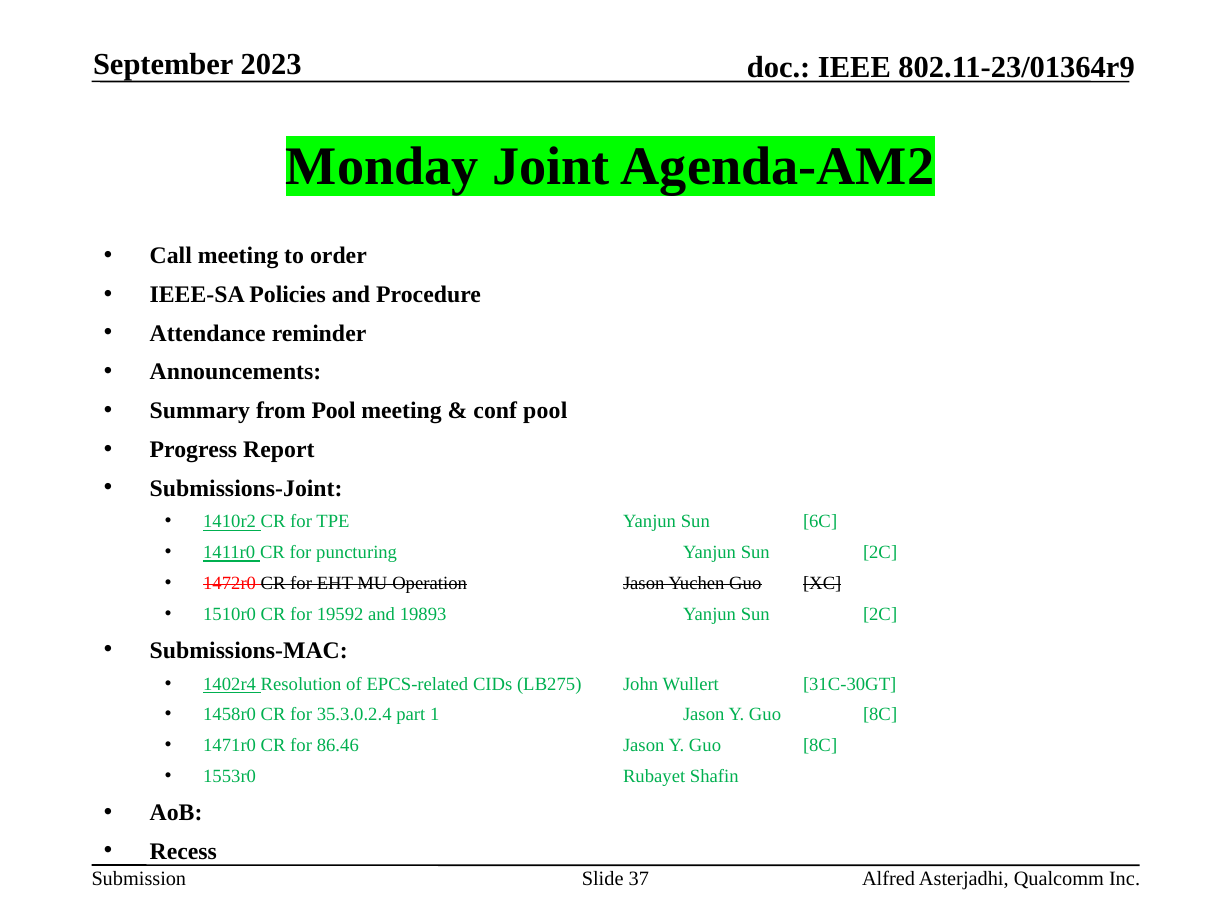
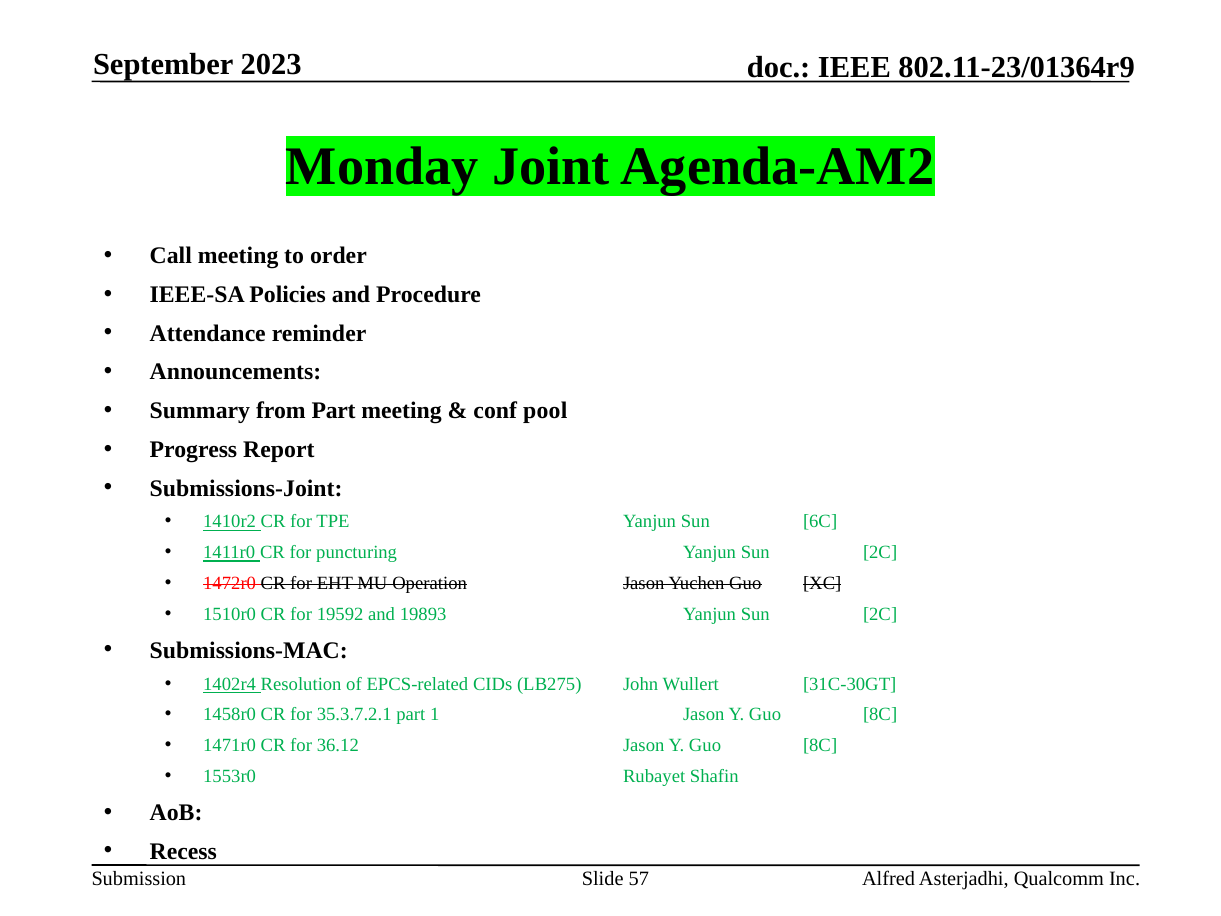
from Pool: Pool -> Part
35.3.0.2.4: 35.3.0.2.4 -> 35.3.7.2.1
86.46: 86.46 -> 36.12
37: 37 -> 57
